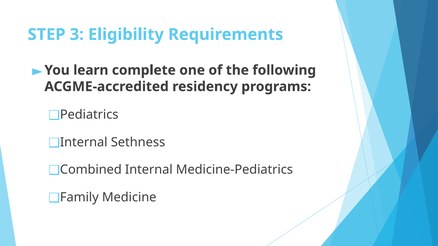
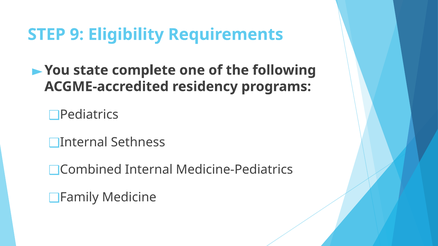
3: 3 -> 9
learn: learn -> state
